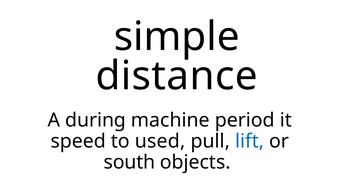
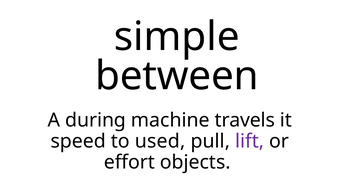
distance: distance -> between
period: period -> travels
lift colour: blue -> purple
south: south -> effort
